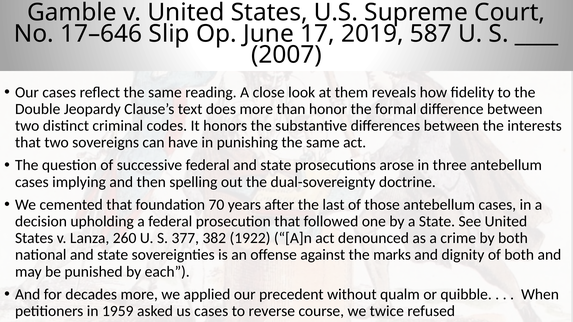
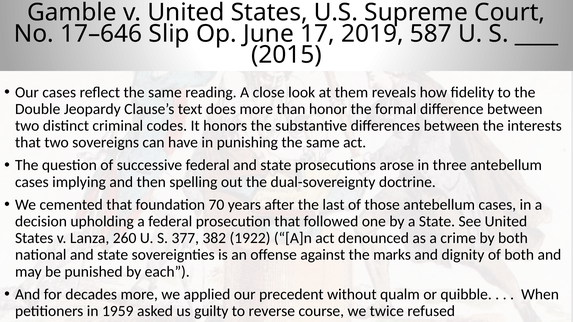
2007: 2007 -> 2015
us cases: cases -> guilty
